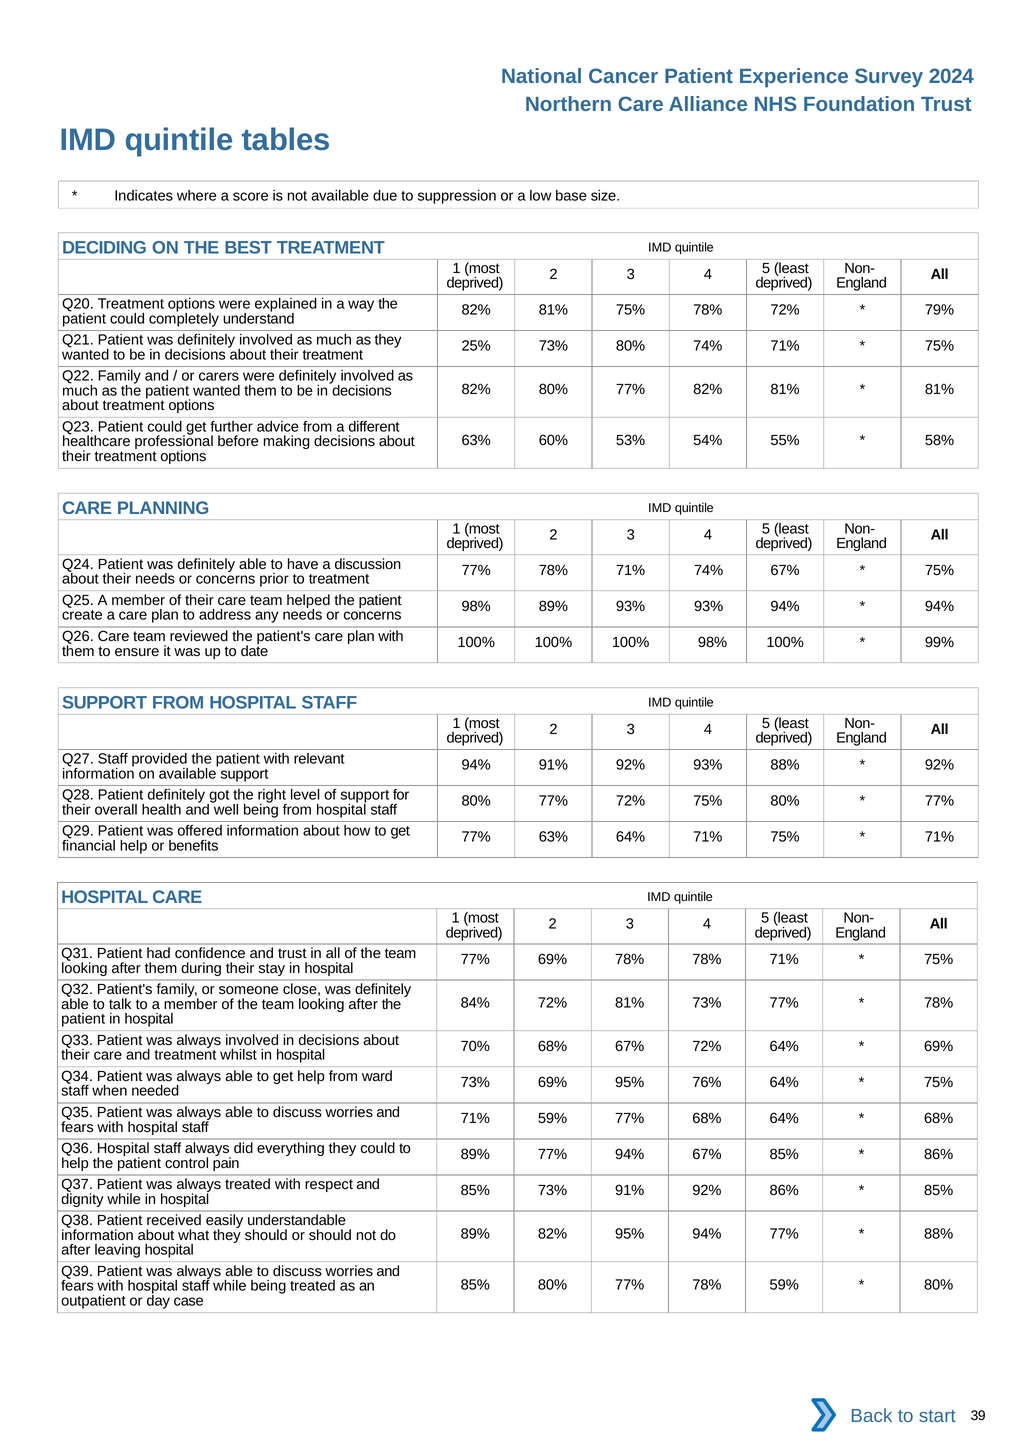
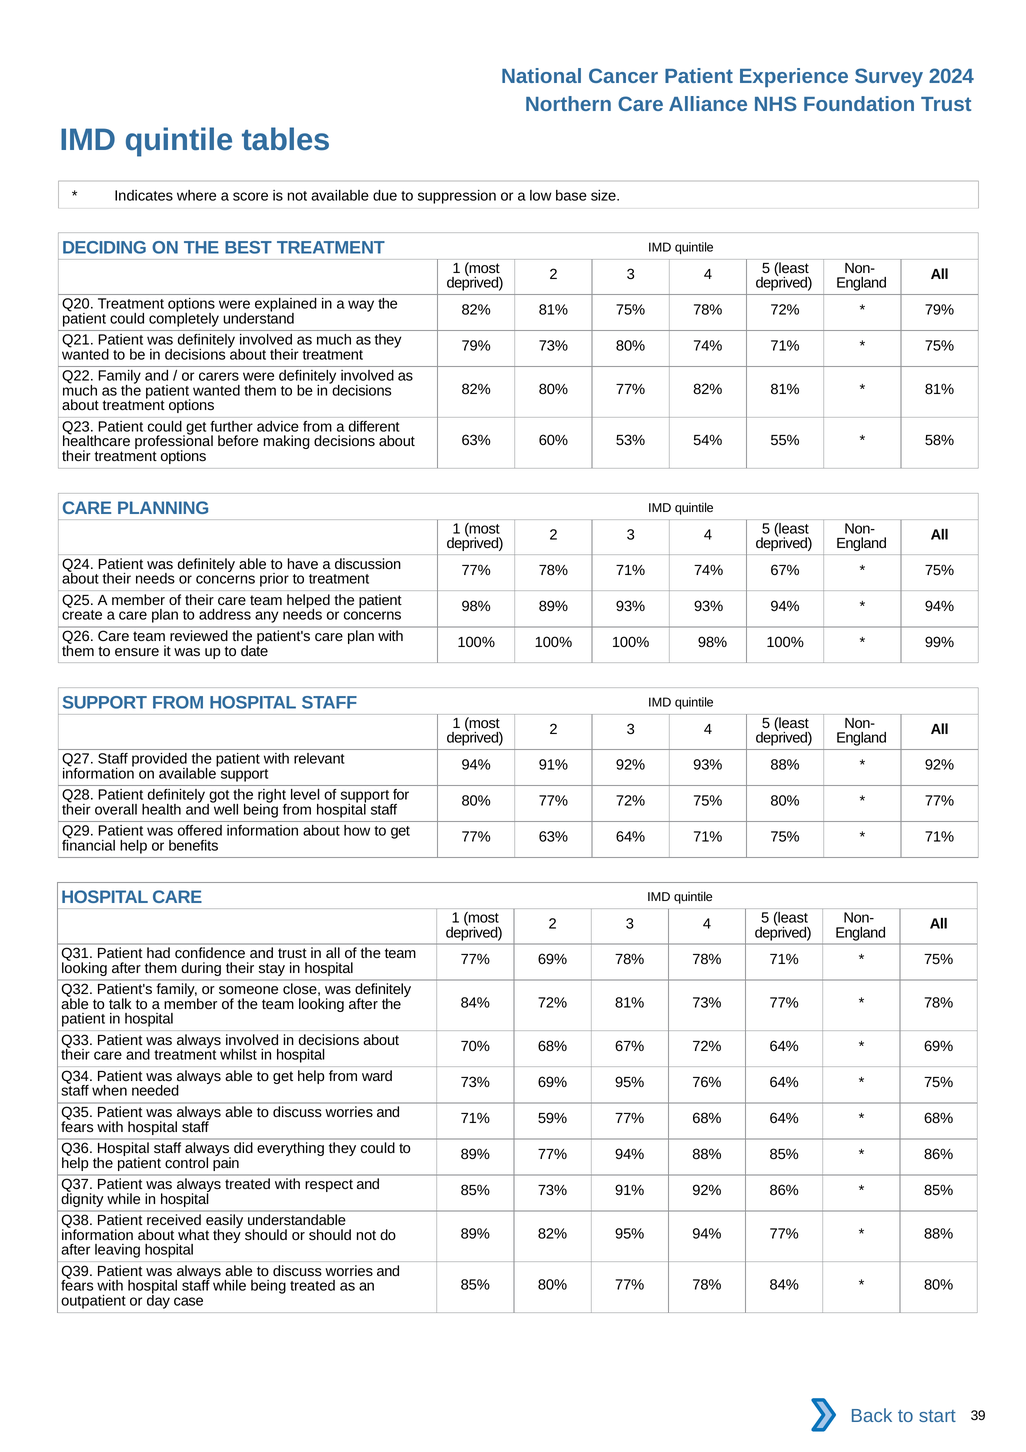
25% at (476, 346): 25% -> 79%
94% 67%: 67% -> 88%
78% 59%: 59% -> 84%
